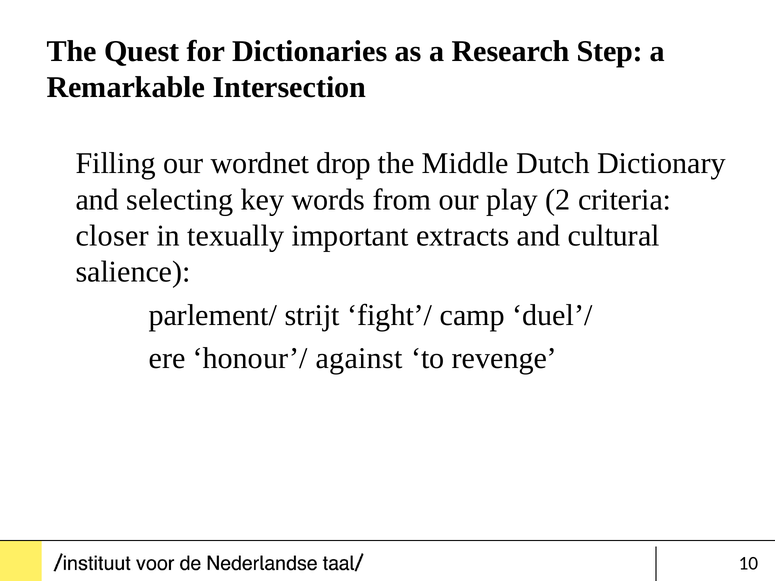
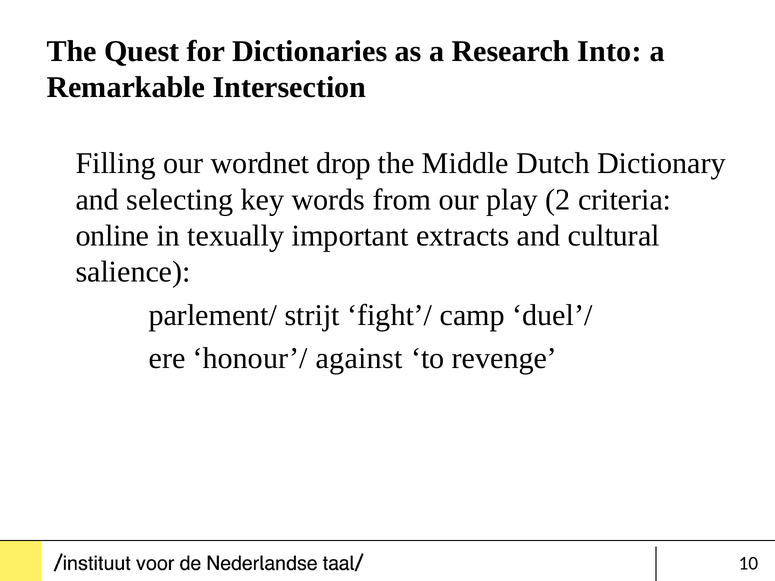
Step: Step -> Into
closer: closer -> online
